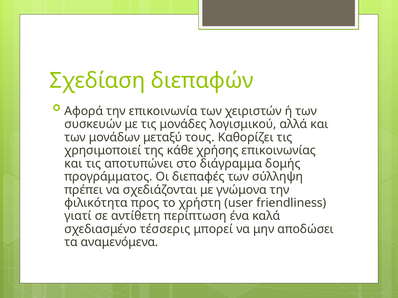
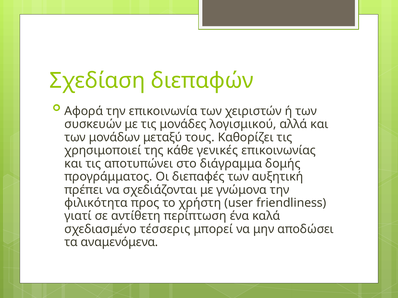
χρήσης: χρήσης -> γενικές
σύλληψη: σύλληψη -> αυξητική
